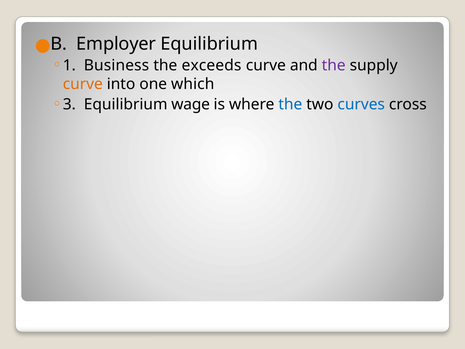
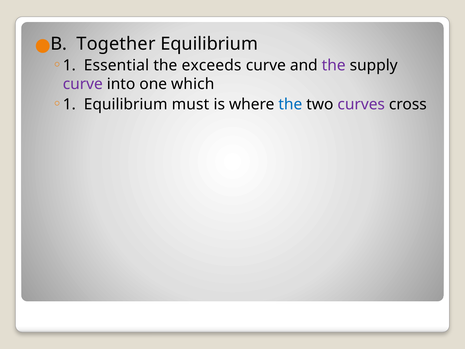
Employer: Employer -> Together
Business: Business -> Essential
curve at (83, 84) colour: orange -> purple
3 at (69, 104): 3 -> 1
wage: wage -> must
curves colour: blue -> purple
